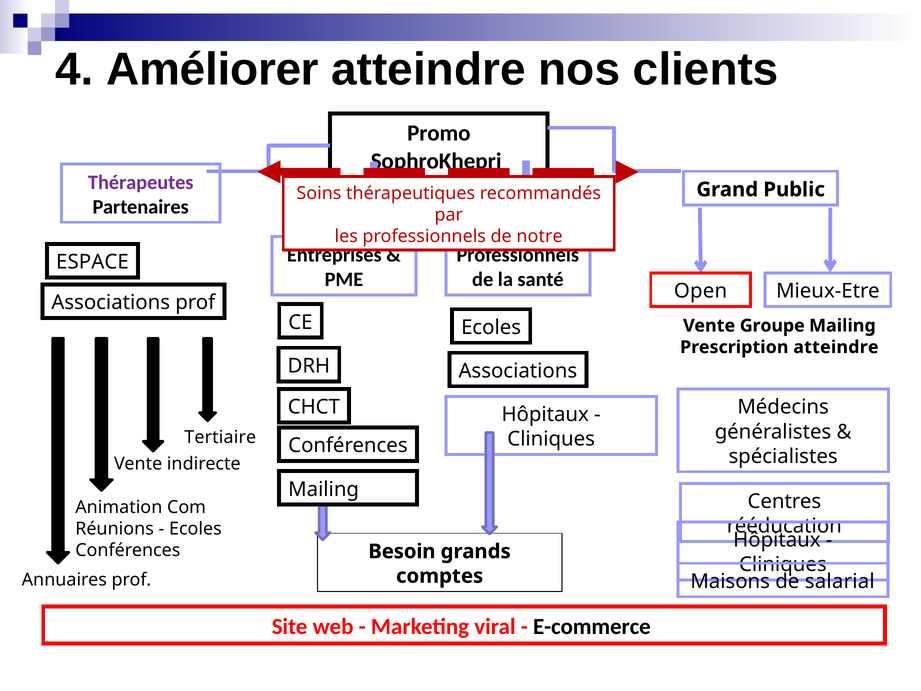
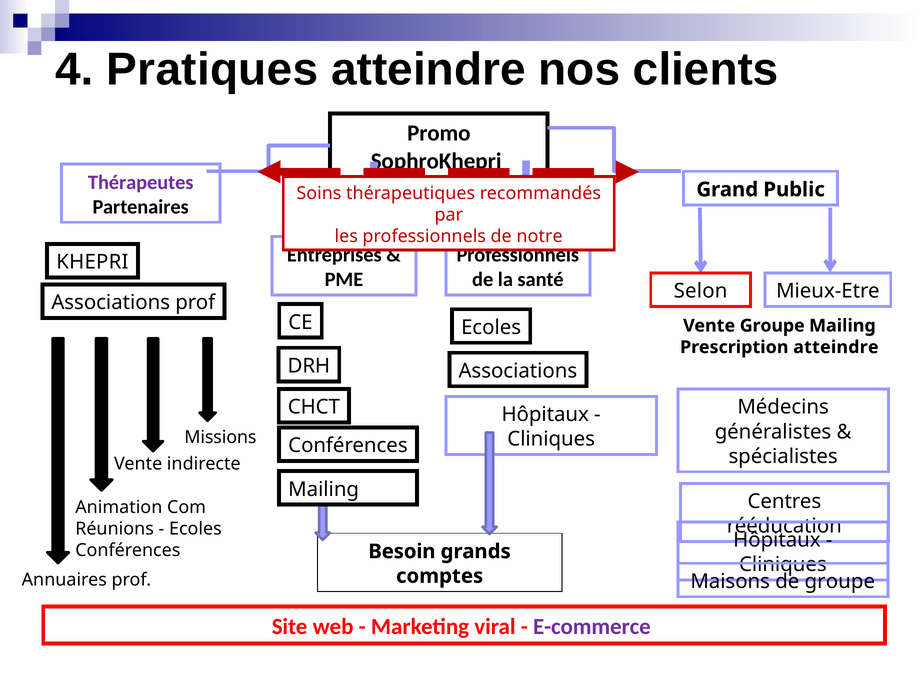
Améliorer: Améliorer -> Pratiques
ESPACE: ESPACE -> KHEPRI
Open: Open -> Selon
Tertiaire: Tertiaire -> Missions
de salarial: salarial -> groupe
E-commerce colour: black -> purple
